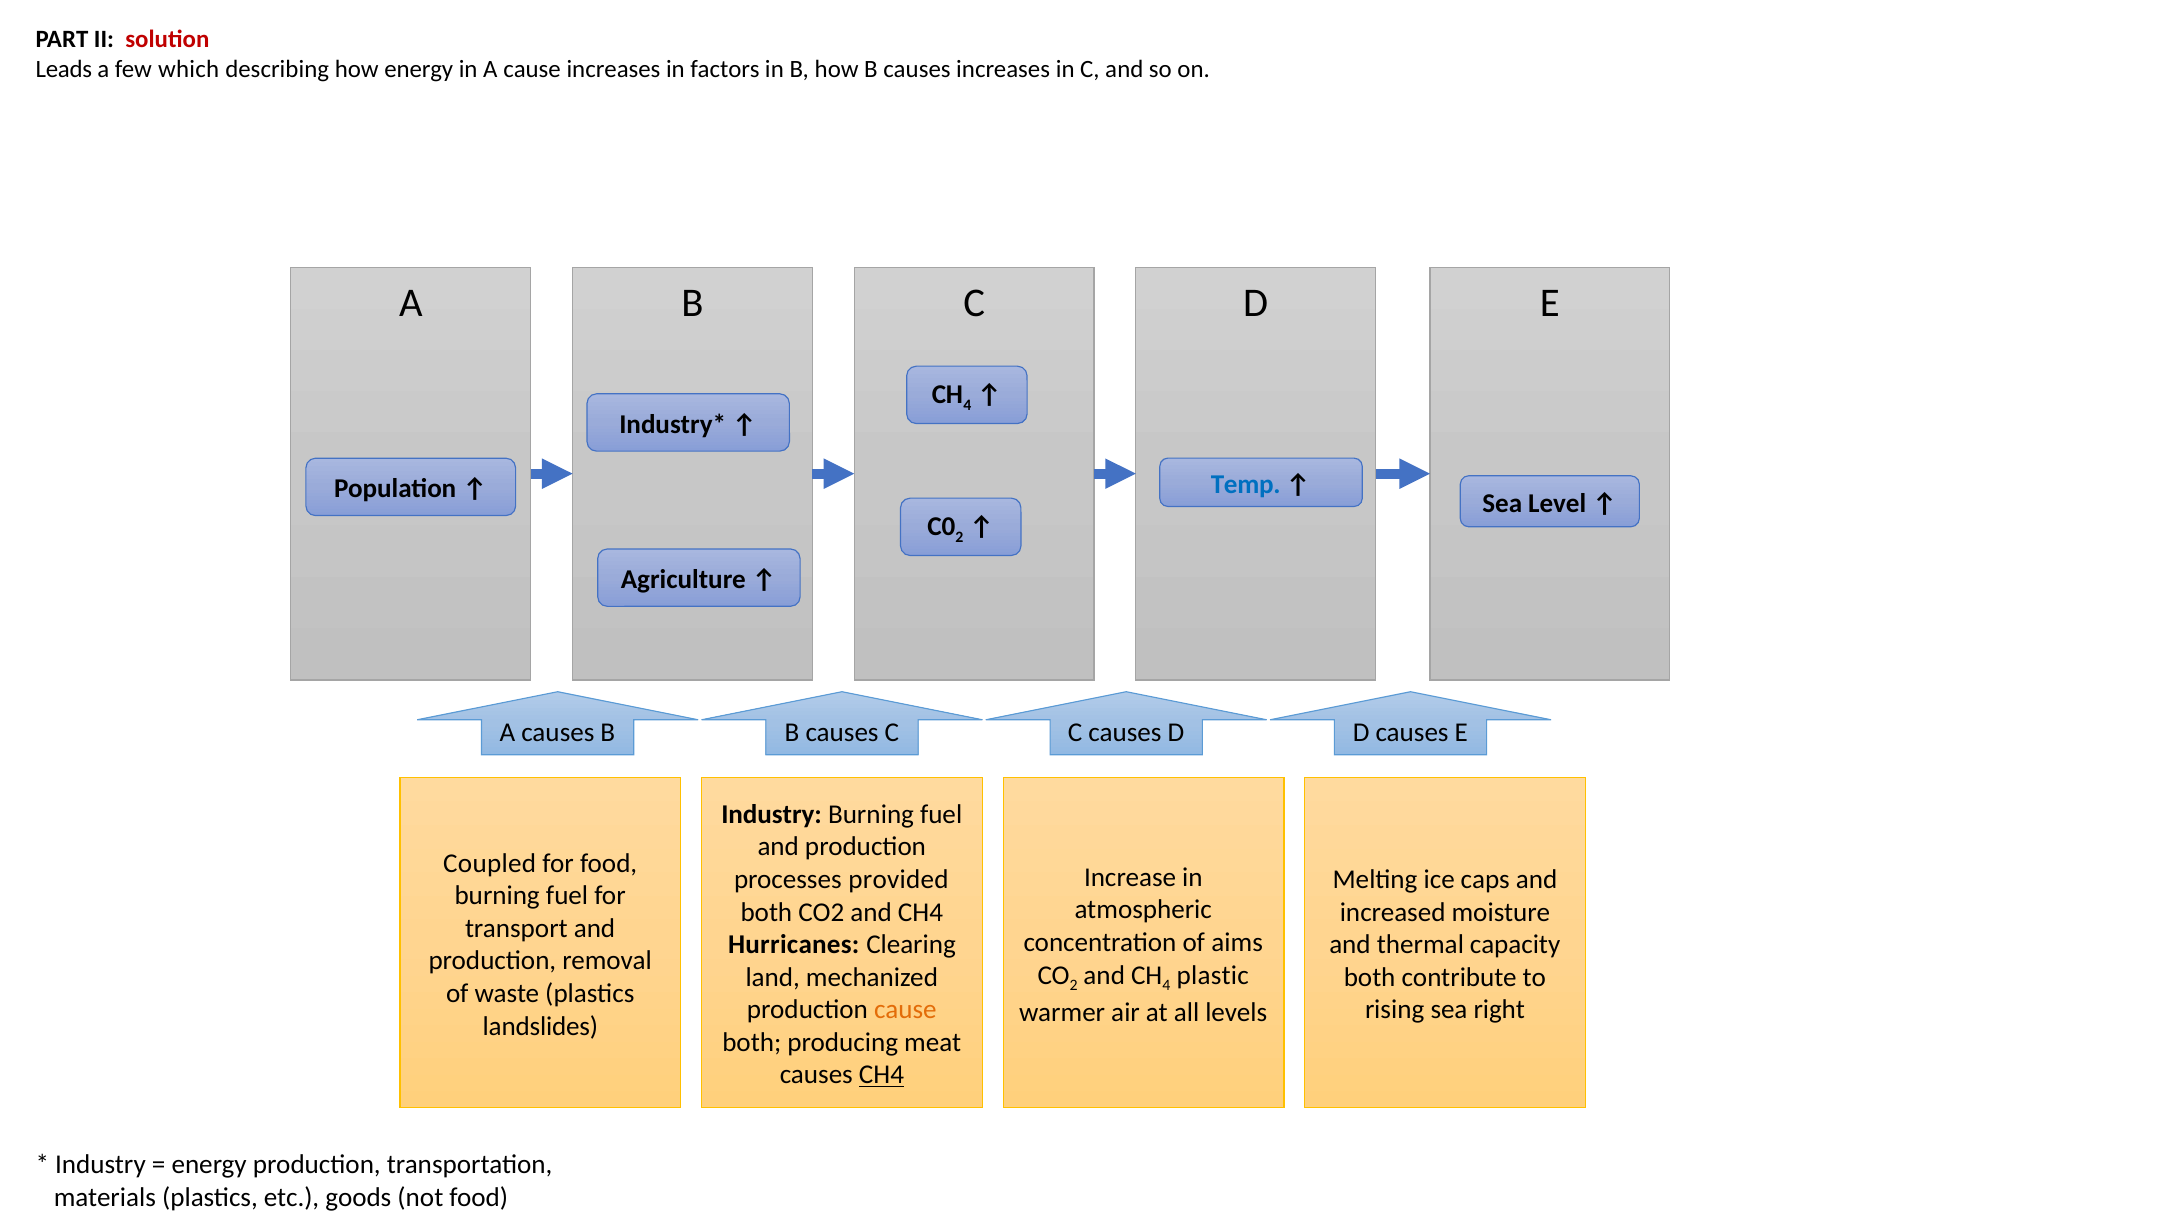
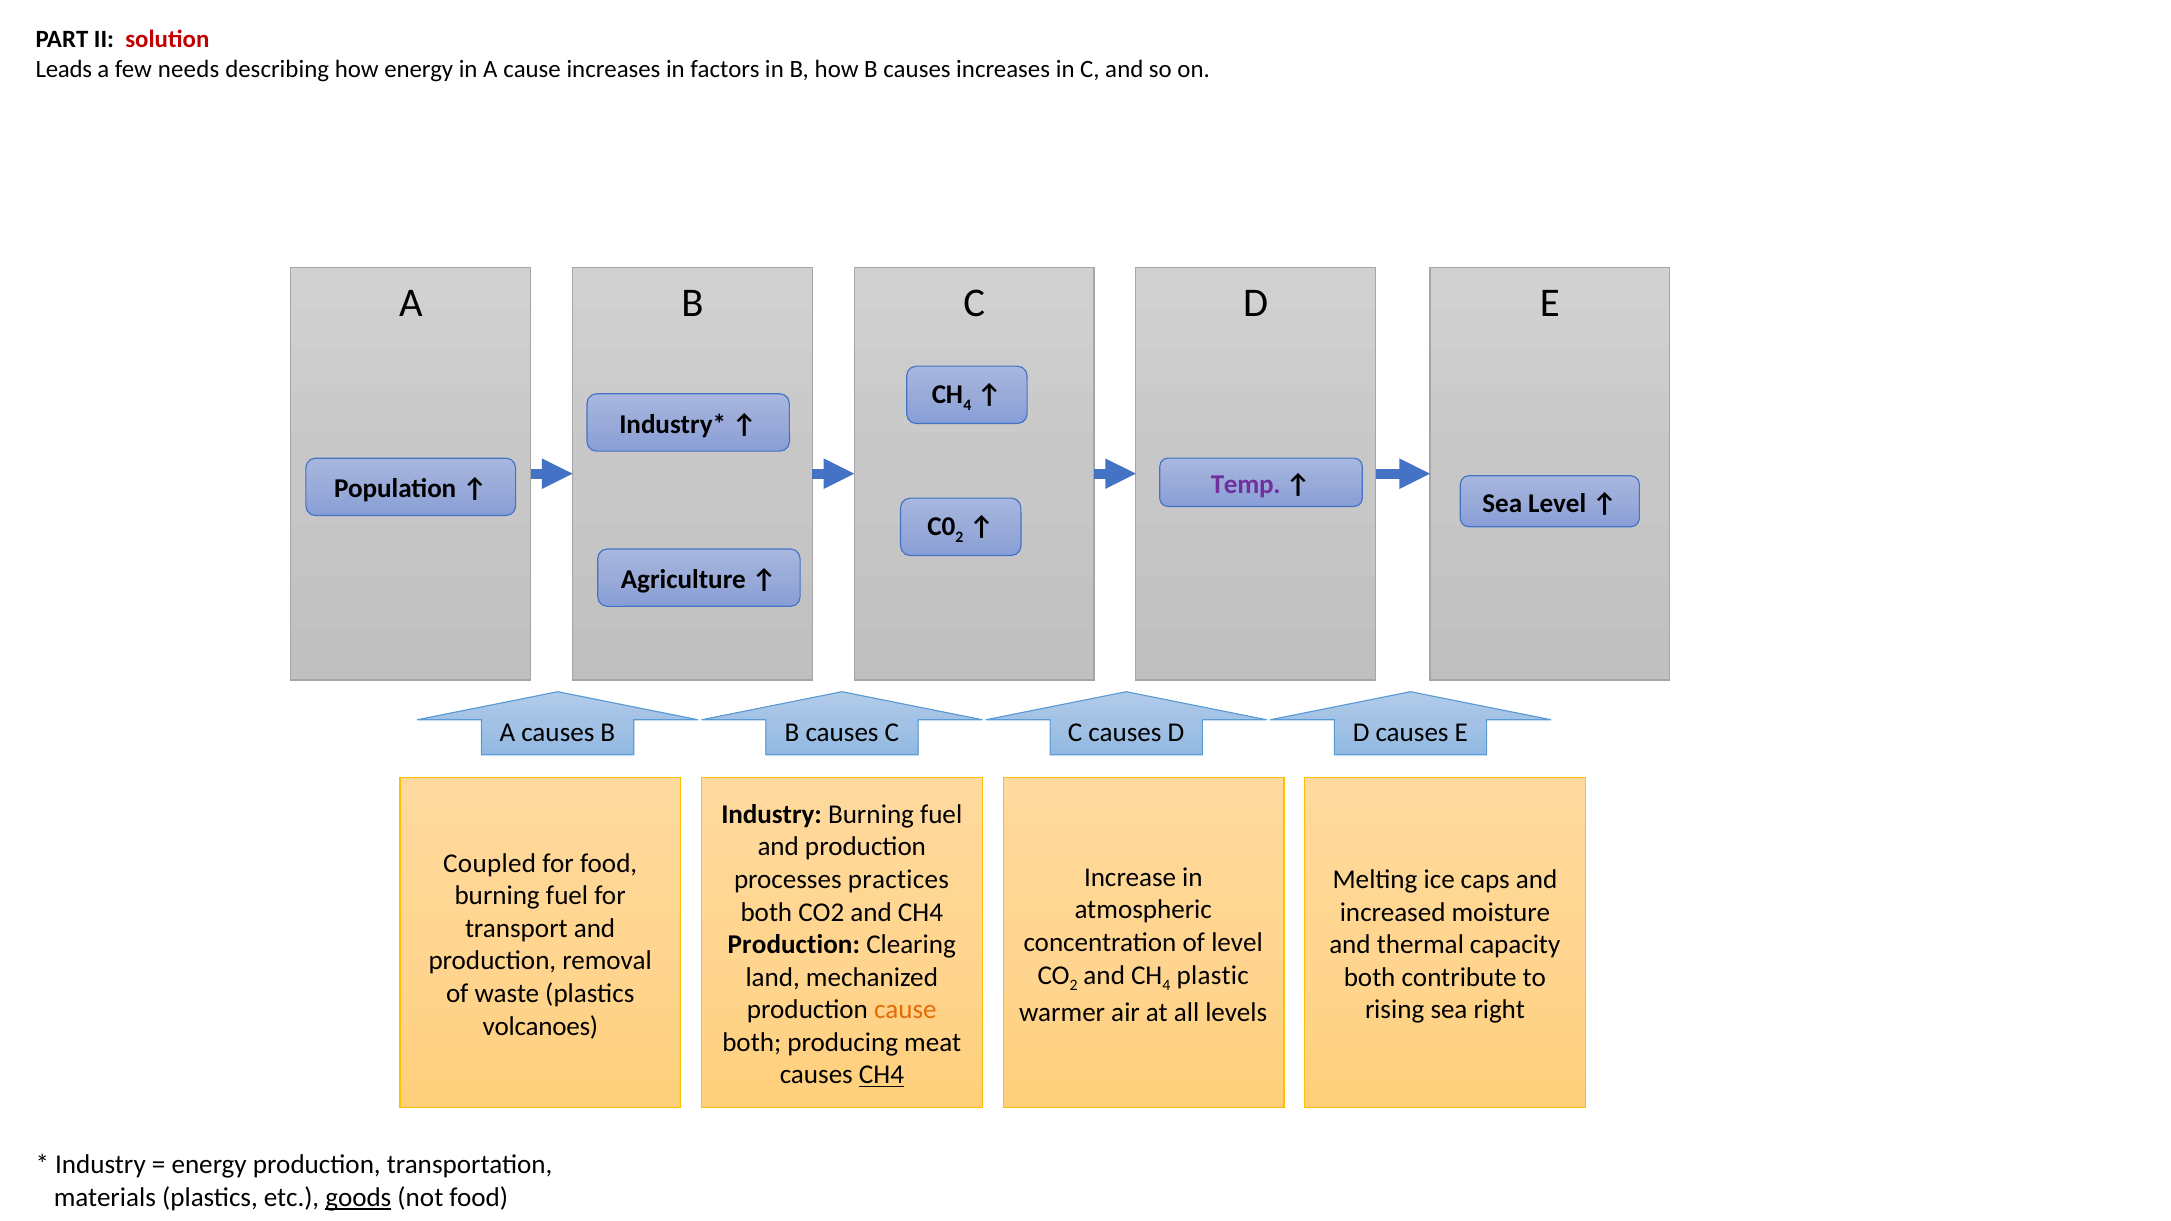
which: which -> needs
Temp colour: blue -> purple
provided: provided -> practices
of aims: aims -> level
Hurricanes at (794, 945): Hurricanes -> Production
landslides: landslides -> volcanoes
goods underline: none -> present
